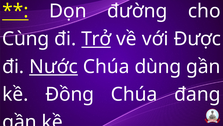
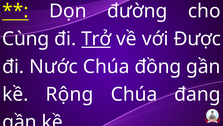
Nước underline: present -> none
dùng: dùng -> đồng
Đồng: Đồng -> Rộng
